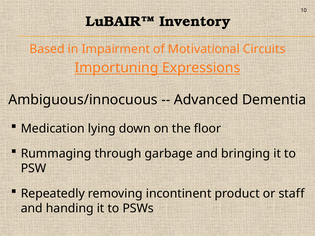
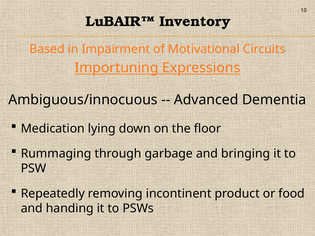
staff: staff -> food
